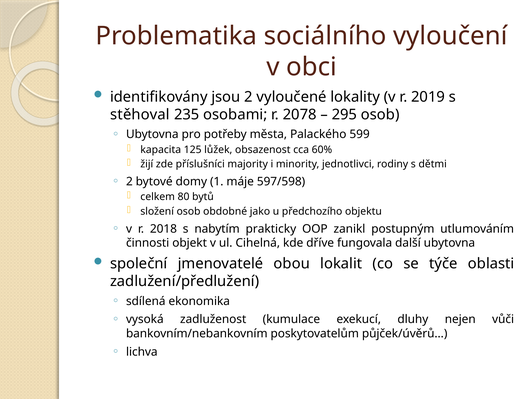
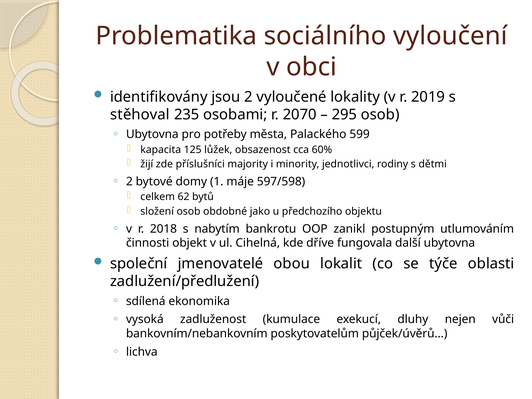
2078: 2078 -> 2070
80: 80 -> 62
prakticky: prakticky -> bankrotu
